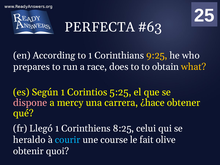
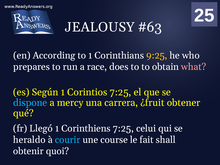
PERFECTA: PERFECTA -> JEALOUSY
what colour: yellow -> pink
Corintios 5:25: 5:25 -> 7:25
dispone colour: pink -> light blue
¿hace: ¿hace -> ¿fruit
Corinthiens 8:25: 8:25 -> 7:25
olive: olive -> shall
